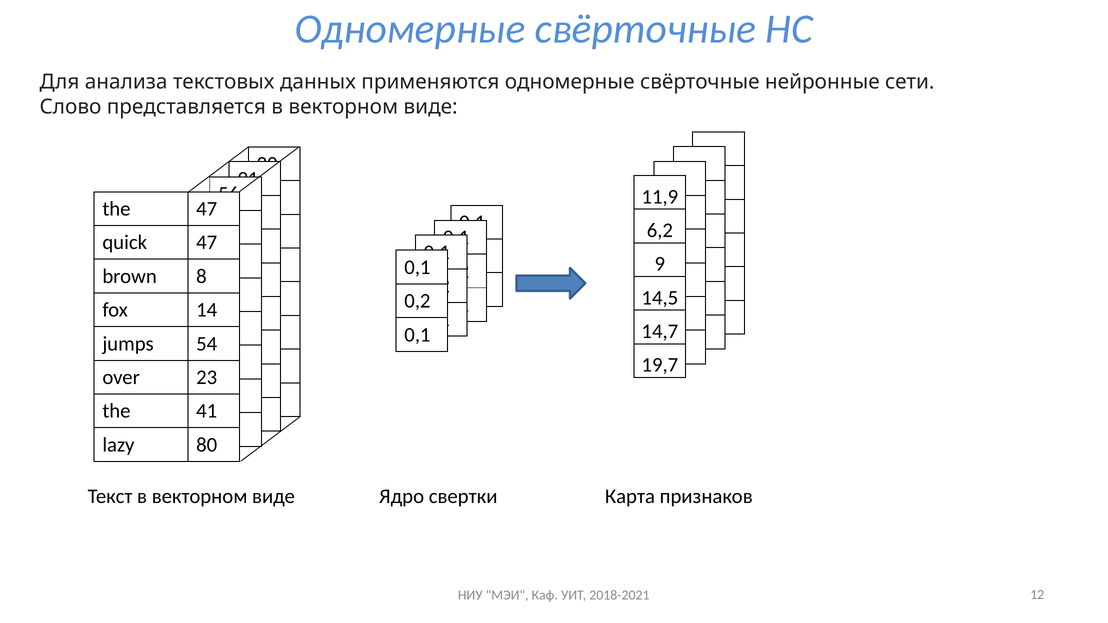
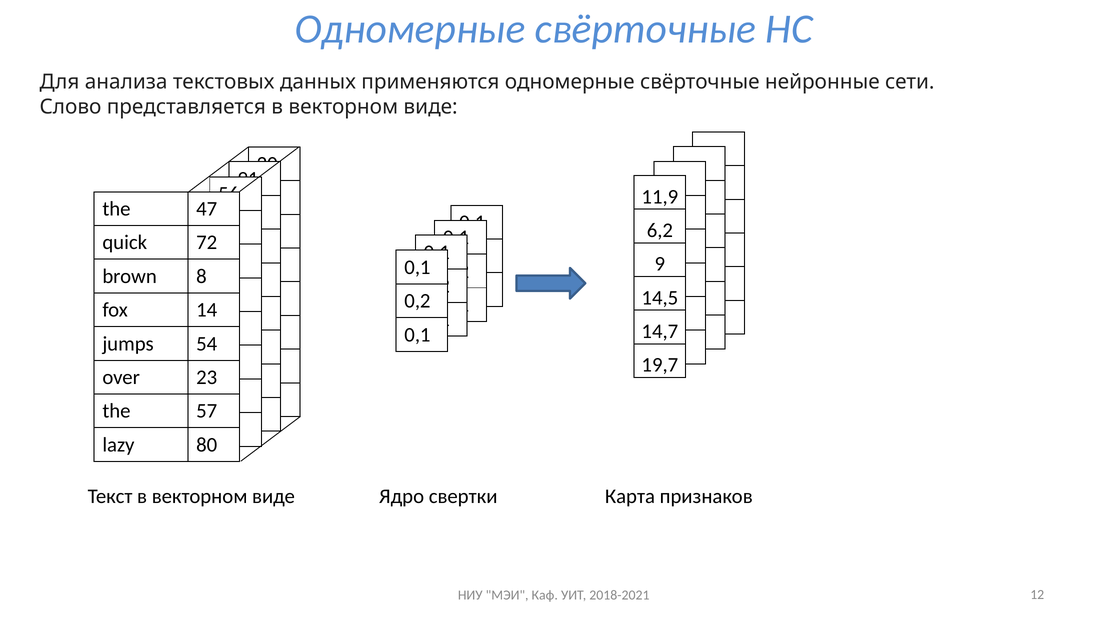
quick 47: 47 -> 72
41: 41 -> 57
